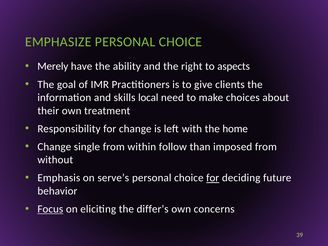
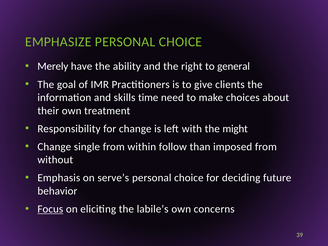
aspects: aspects -> general
local: local -> time
home: home -> might
for at (213, 178) underline: present -> none
differ’s: differ’s -> labile’s
